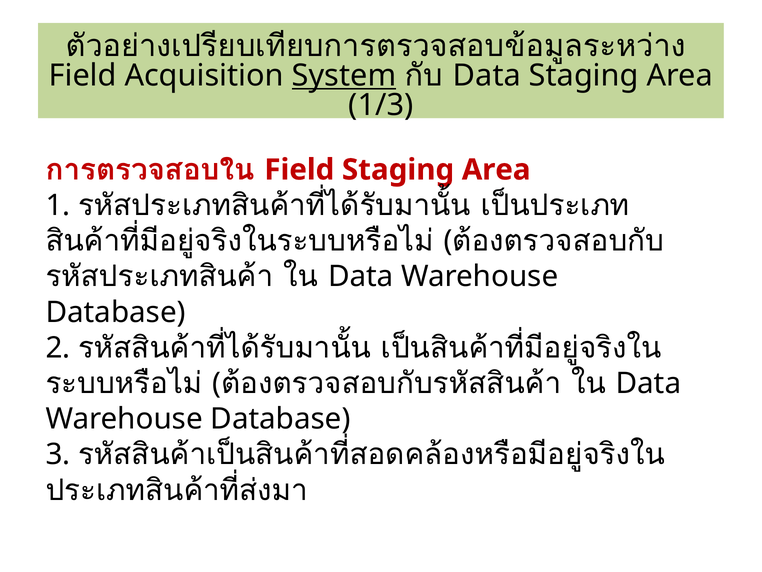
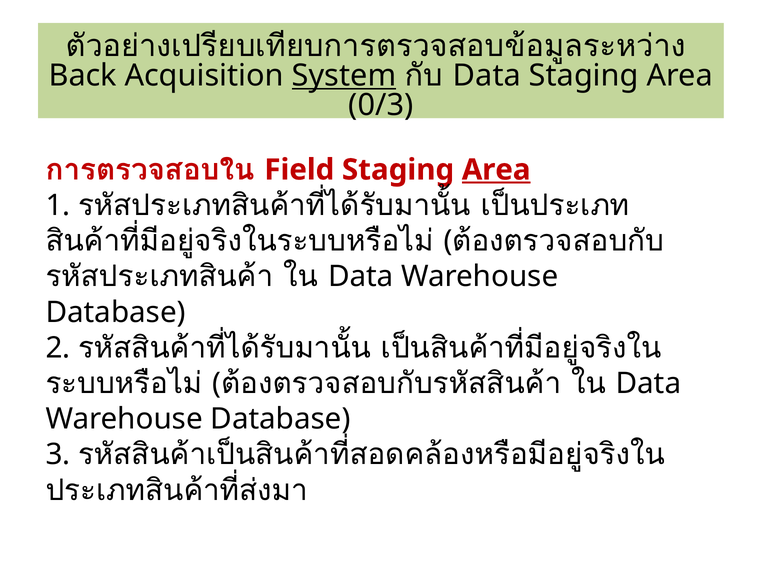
Field at (83, 75): Field -> Back
1/3: 1/3 -> 0/3
Area at (496, 170) underline: none -> present
